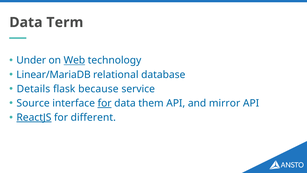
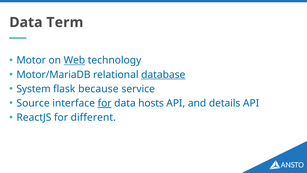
Under: Under -> Motor
Linear/MariaDB: Linear/MariaDB -> Motor/MariaDB
database underline: none -> present
Details: Details -> System
them: them -> hosts
mirror: mirror -> details
ReactJS underline: present -> none
